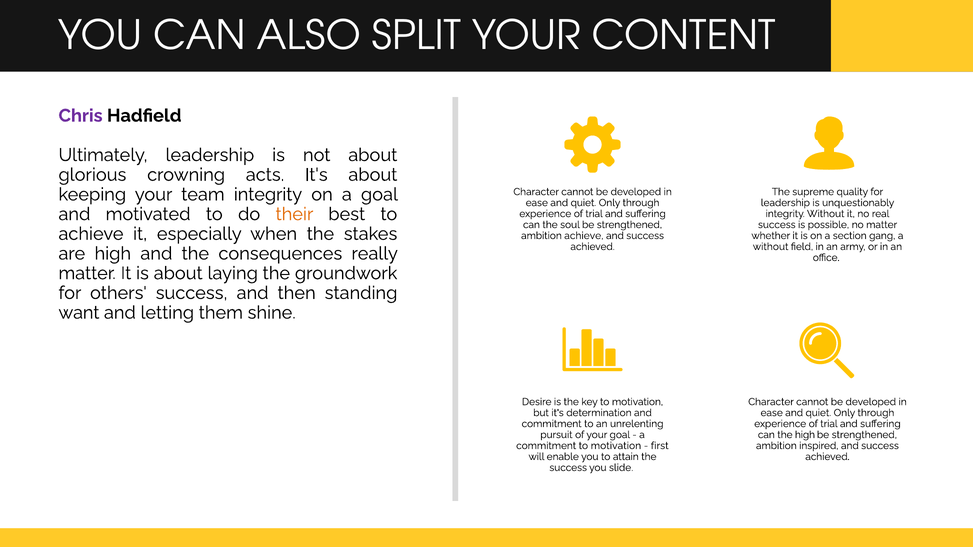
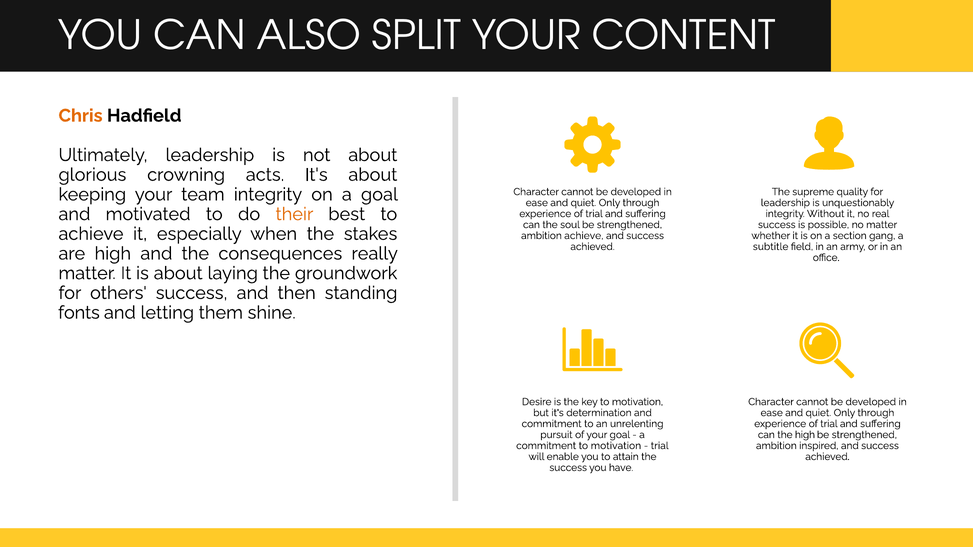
Chris colour: purple -> orange
without at (771, 247): without -> subtitle
want: want -> fonts
first at (660, 446): first -> trial
slide: slide -> have
